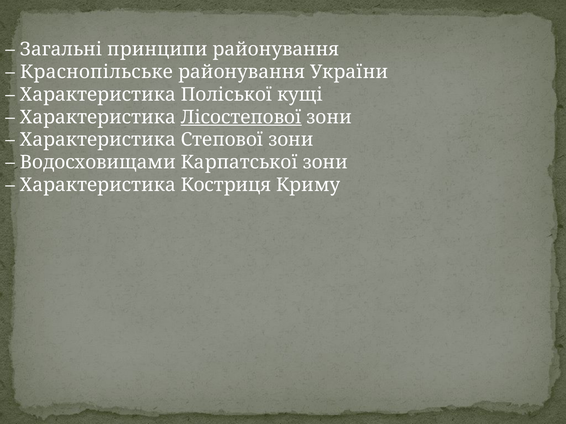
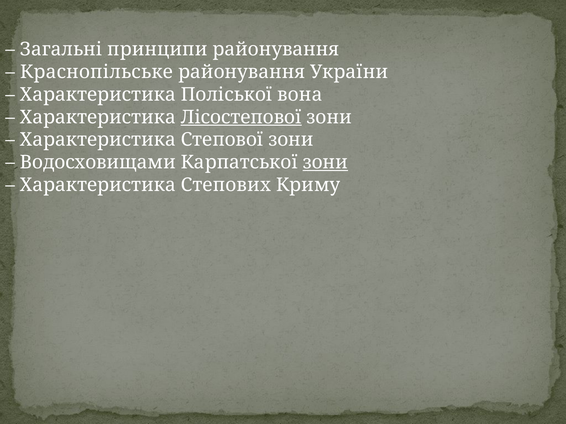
кущі: кущі -> вона
зони at (325, 163) underline: none -> present
Костриця: Костриця -> Степових
